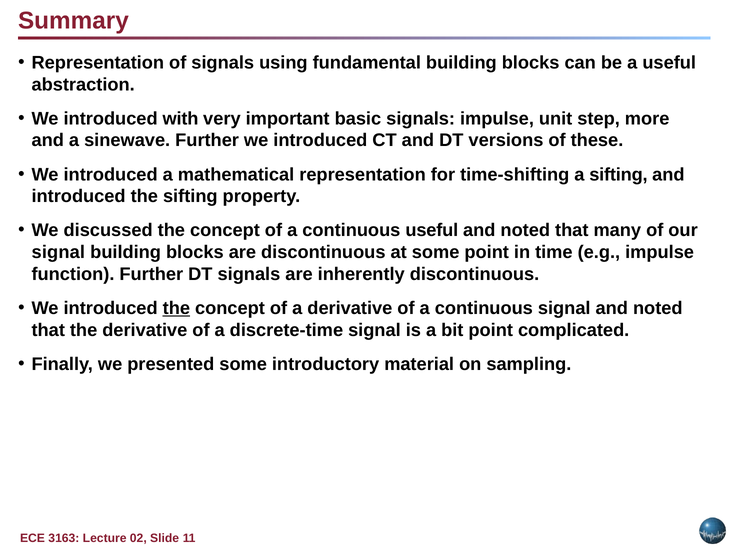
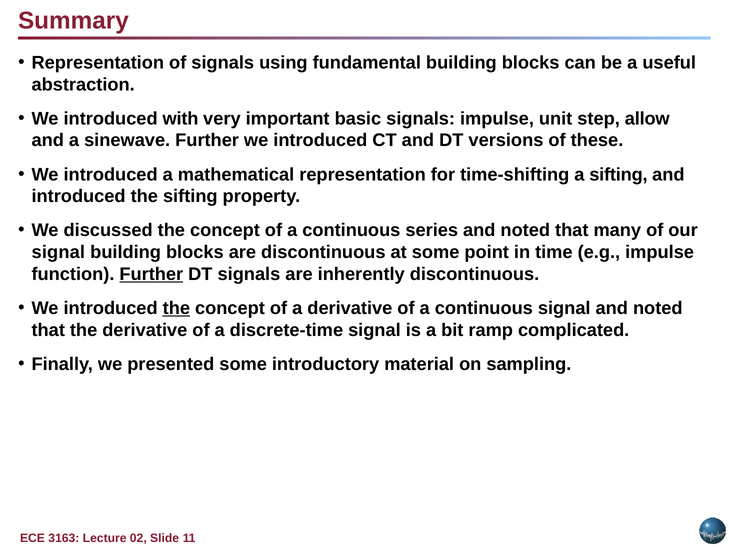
more: more -> allow
continuous useful: useful -> series
Further at (151, 274) underline: none -> present
bit point: point -> ramp
